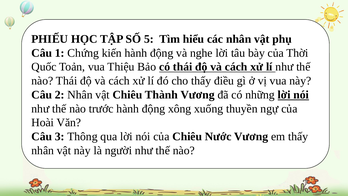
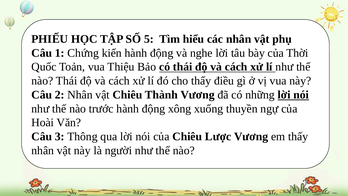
Nước: Nước -> Lược
